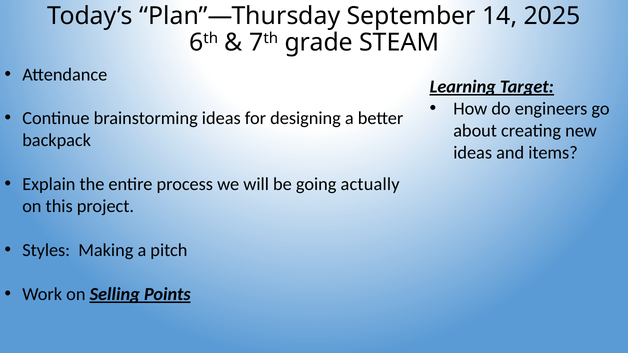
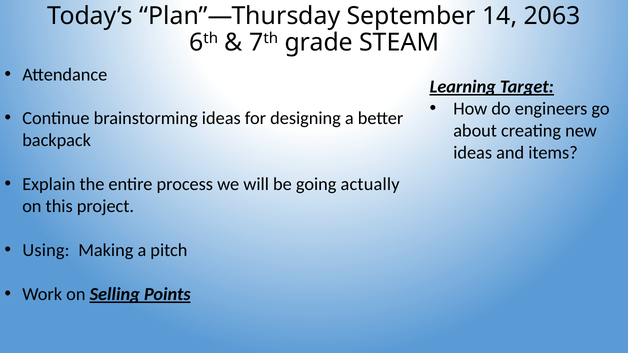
2025: 2025 -> 2063
Styles: Styles -> Using
